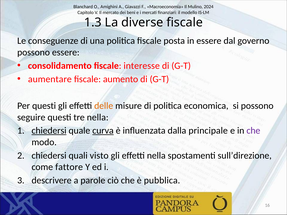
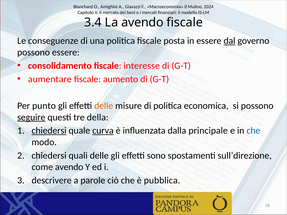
1.3: 1.3 -> 3.4
La diverse: diverse -> avendo
dal underline: none -> present
Per questi: questi -> punto
seguire underline: none -> present
tre nella: nella -> della
che at (253, 131) colour: purple -> blue
quali visto: visto -> delle
effetti nella: nella -> sono
come fattore: fattore -> avendo
